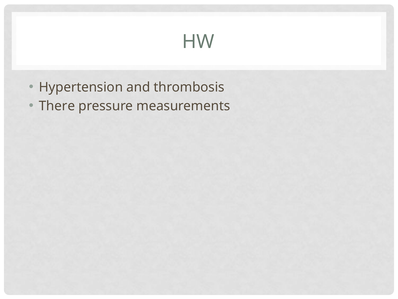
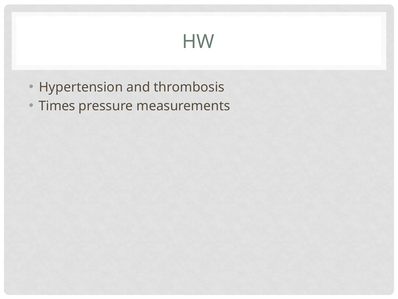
There: There -> Times
